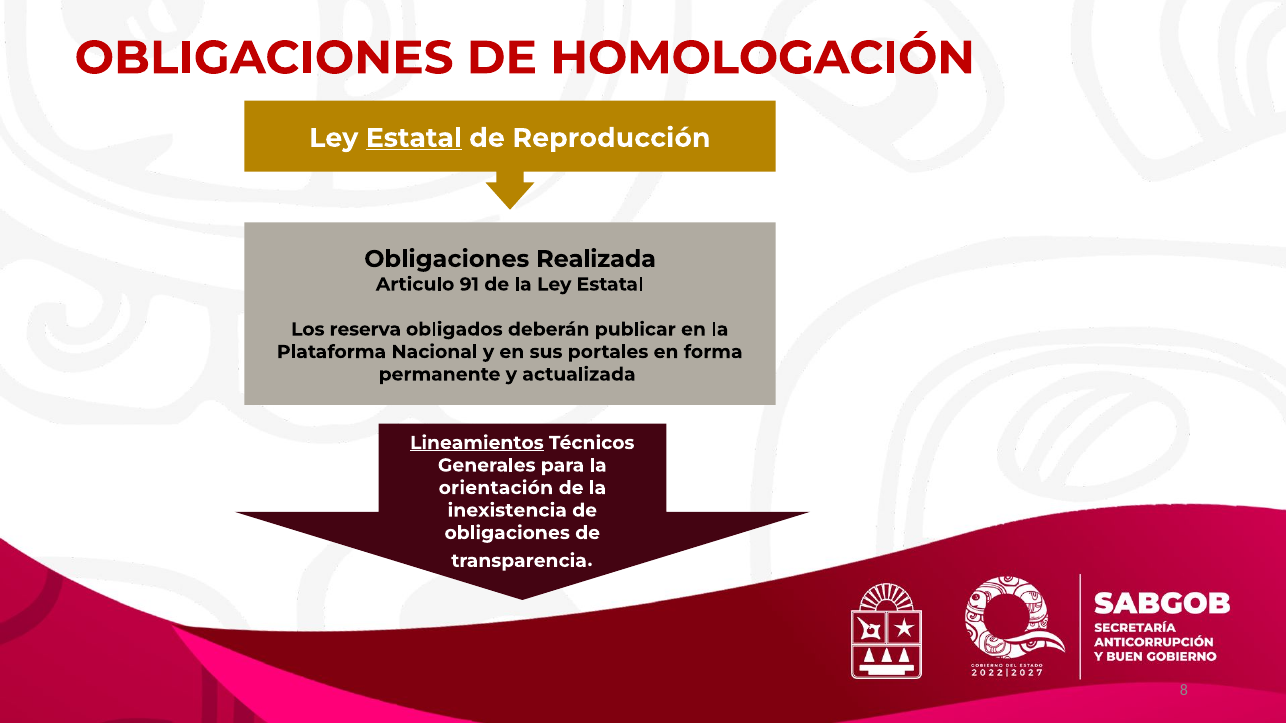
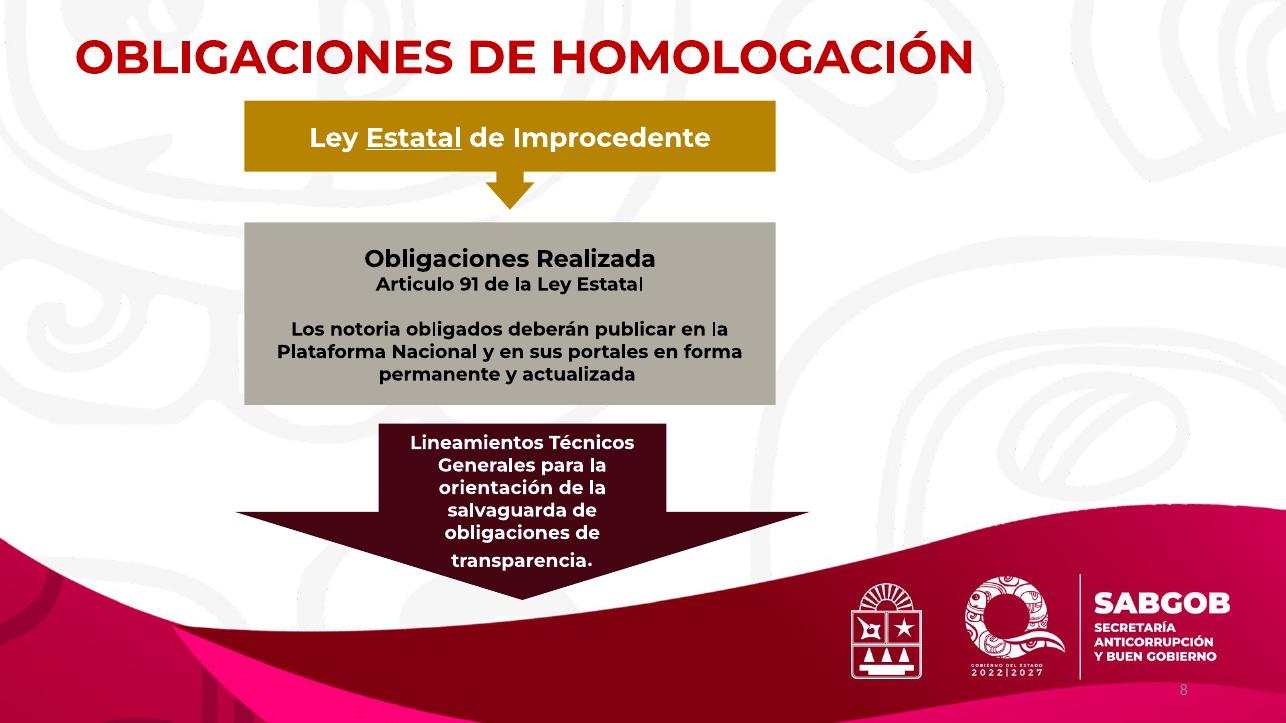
Reproducción: Reproducción -> Improcedente
reserva: reserva -> notoria
Lineamientos underline: present -> none
inexistencia: inexistencia -> salvaguarda
